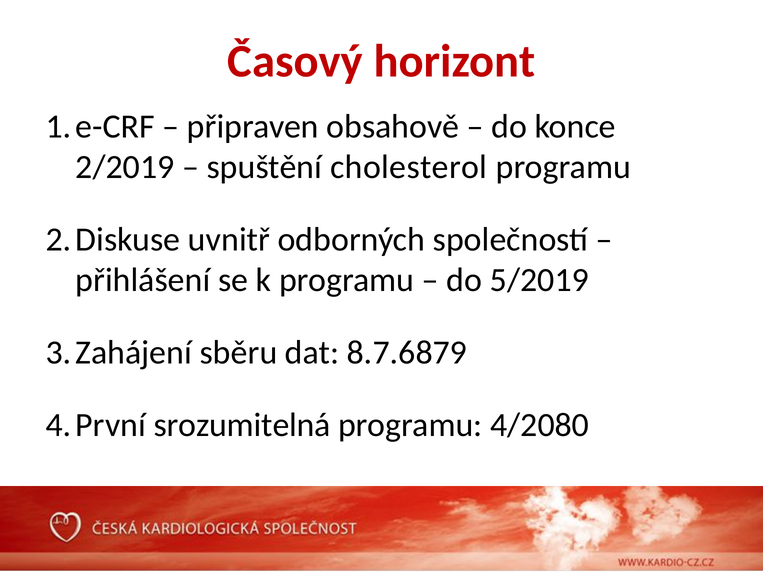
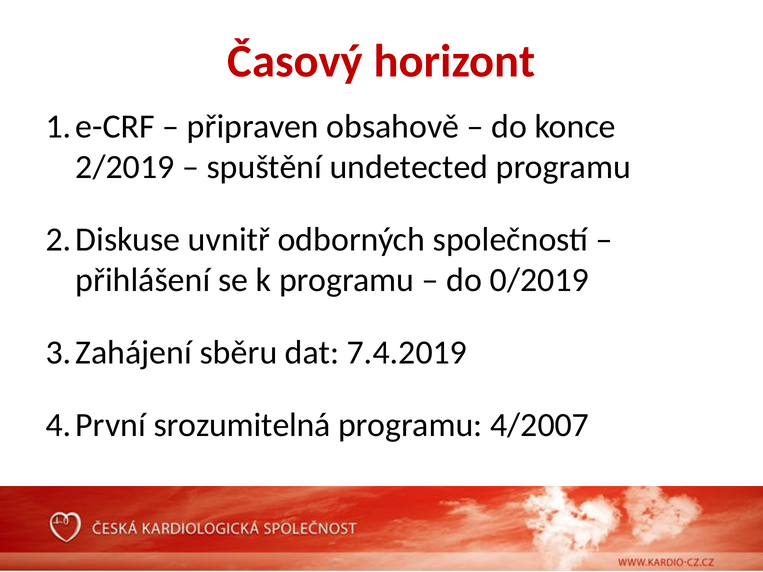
cholesterol: cholesterol -> undetected
5/2019: 5/2019 -> 0/2019
8.7.6879: 8.7.6879 -> 7.4.2019
4/2080: 4/2080 -> 4/2007
